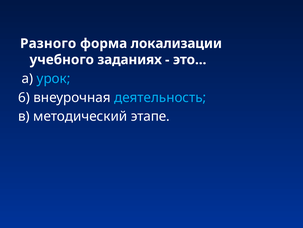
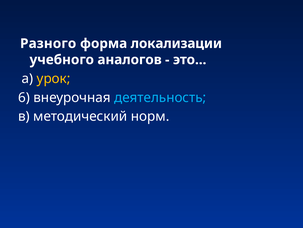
заданиях: заданиях -> аналогов
урок colour: light blue -> yellow
этапе: этапе -> норм
